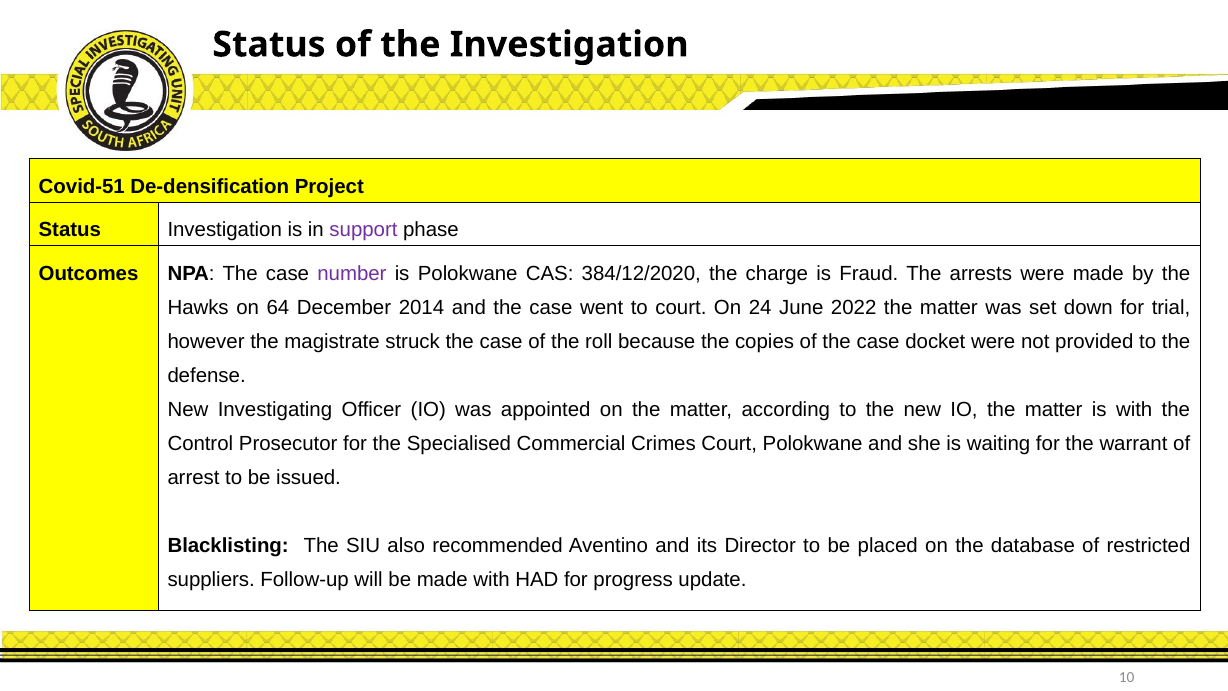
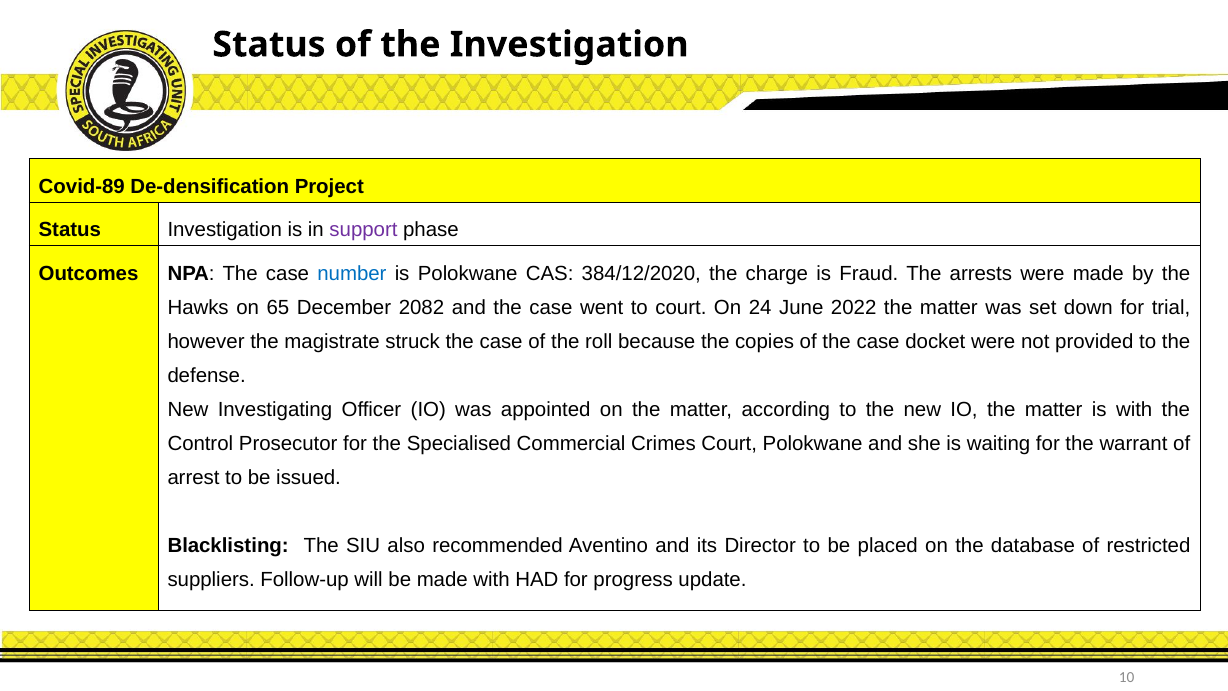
Covid-51: Covid-51 -> Covid-89
number colour: purple -> blue
64: 64 -> 65
2014: 2014 -> 2082
